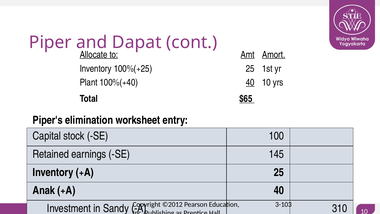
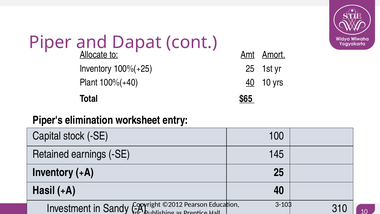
Anak: Anak -> Hasil
